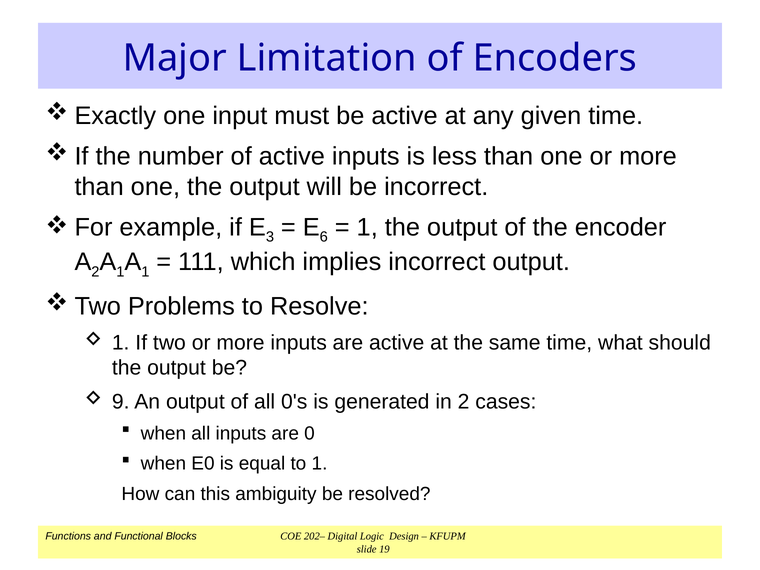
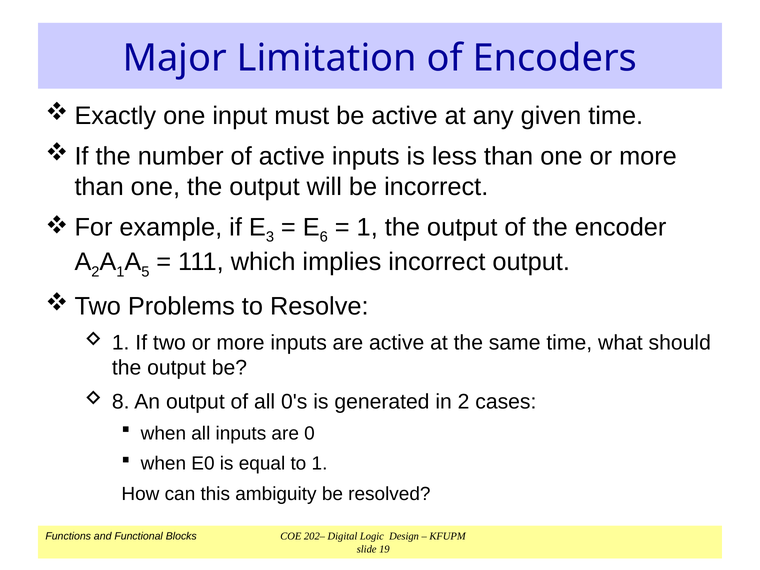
1 at (145, 272): 1 -> 5
9: 9 -> 8
